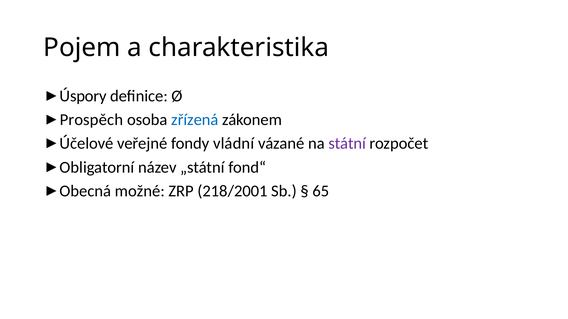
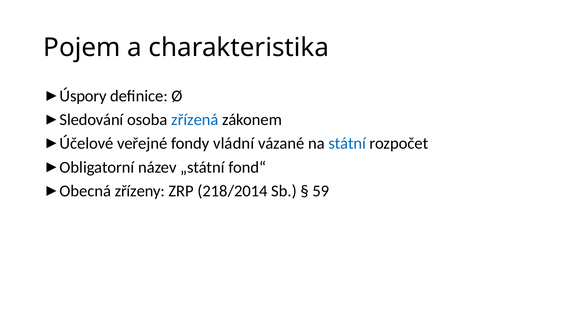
Prospěch: Prospěch -> Sledování
státní colour: purple -> blue
možné: možné -> zřízeny
218/2001: 218/2001 -> 218/2014
65: 65 -> 59
